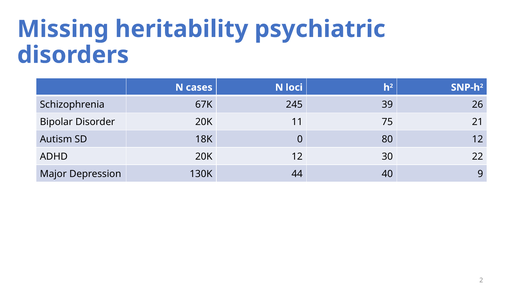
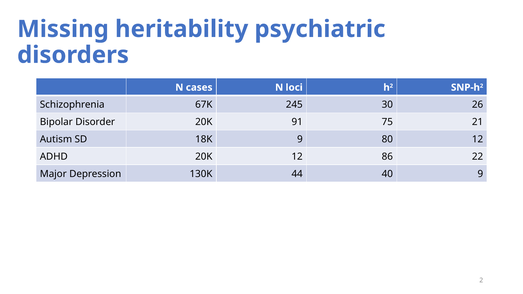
39: 39 -> 30
11: 11 -> 91
18K 0: 0 -> 9
30: 30 -> 86
